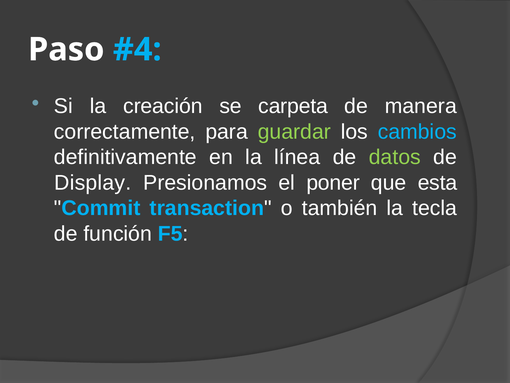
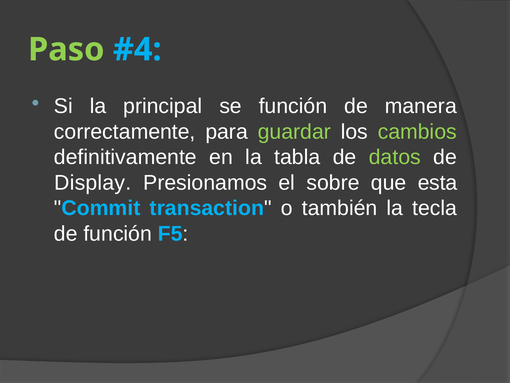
Paso colour: white -> light green
creación: creación -> principal
se carpeta: carpeta -> función
cambios colour: light blue -> light green
línea: línea -> tabla
poner: poner -> sobre
